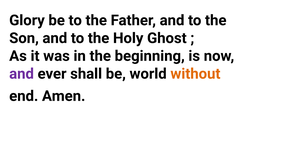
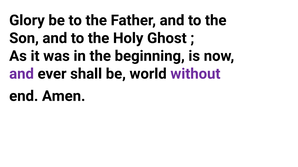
without colour: orange -> purple
